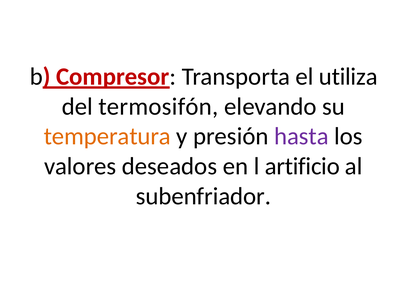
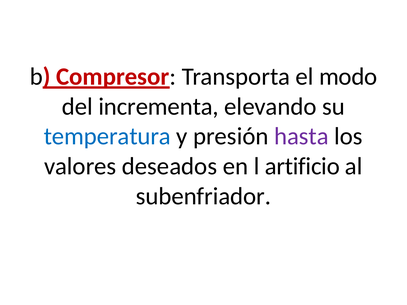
utiliza: utiliza -> modo
termosifón: termosifón -> incrementa
temperatura colour: orange -> blue
